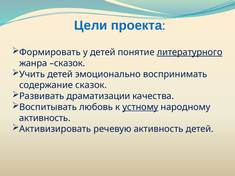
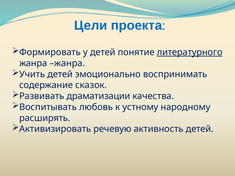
жанра сказок: сказок -> жанра
устному underline: present -> none
активность at (45, 118): активность -> расширять
